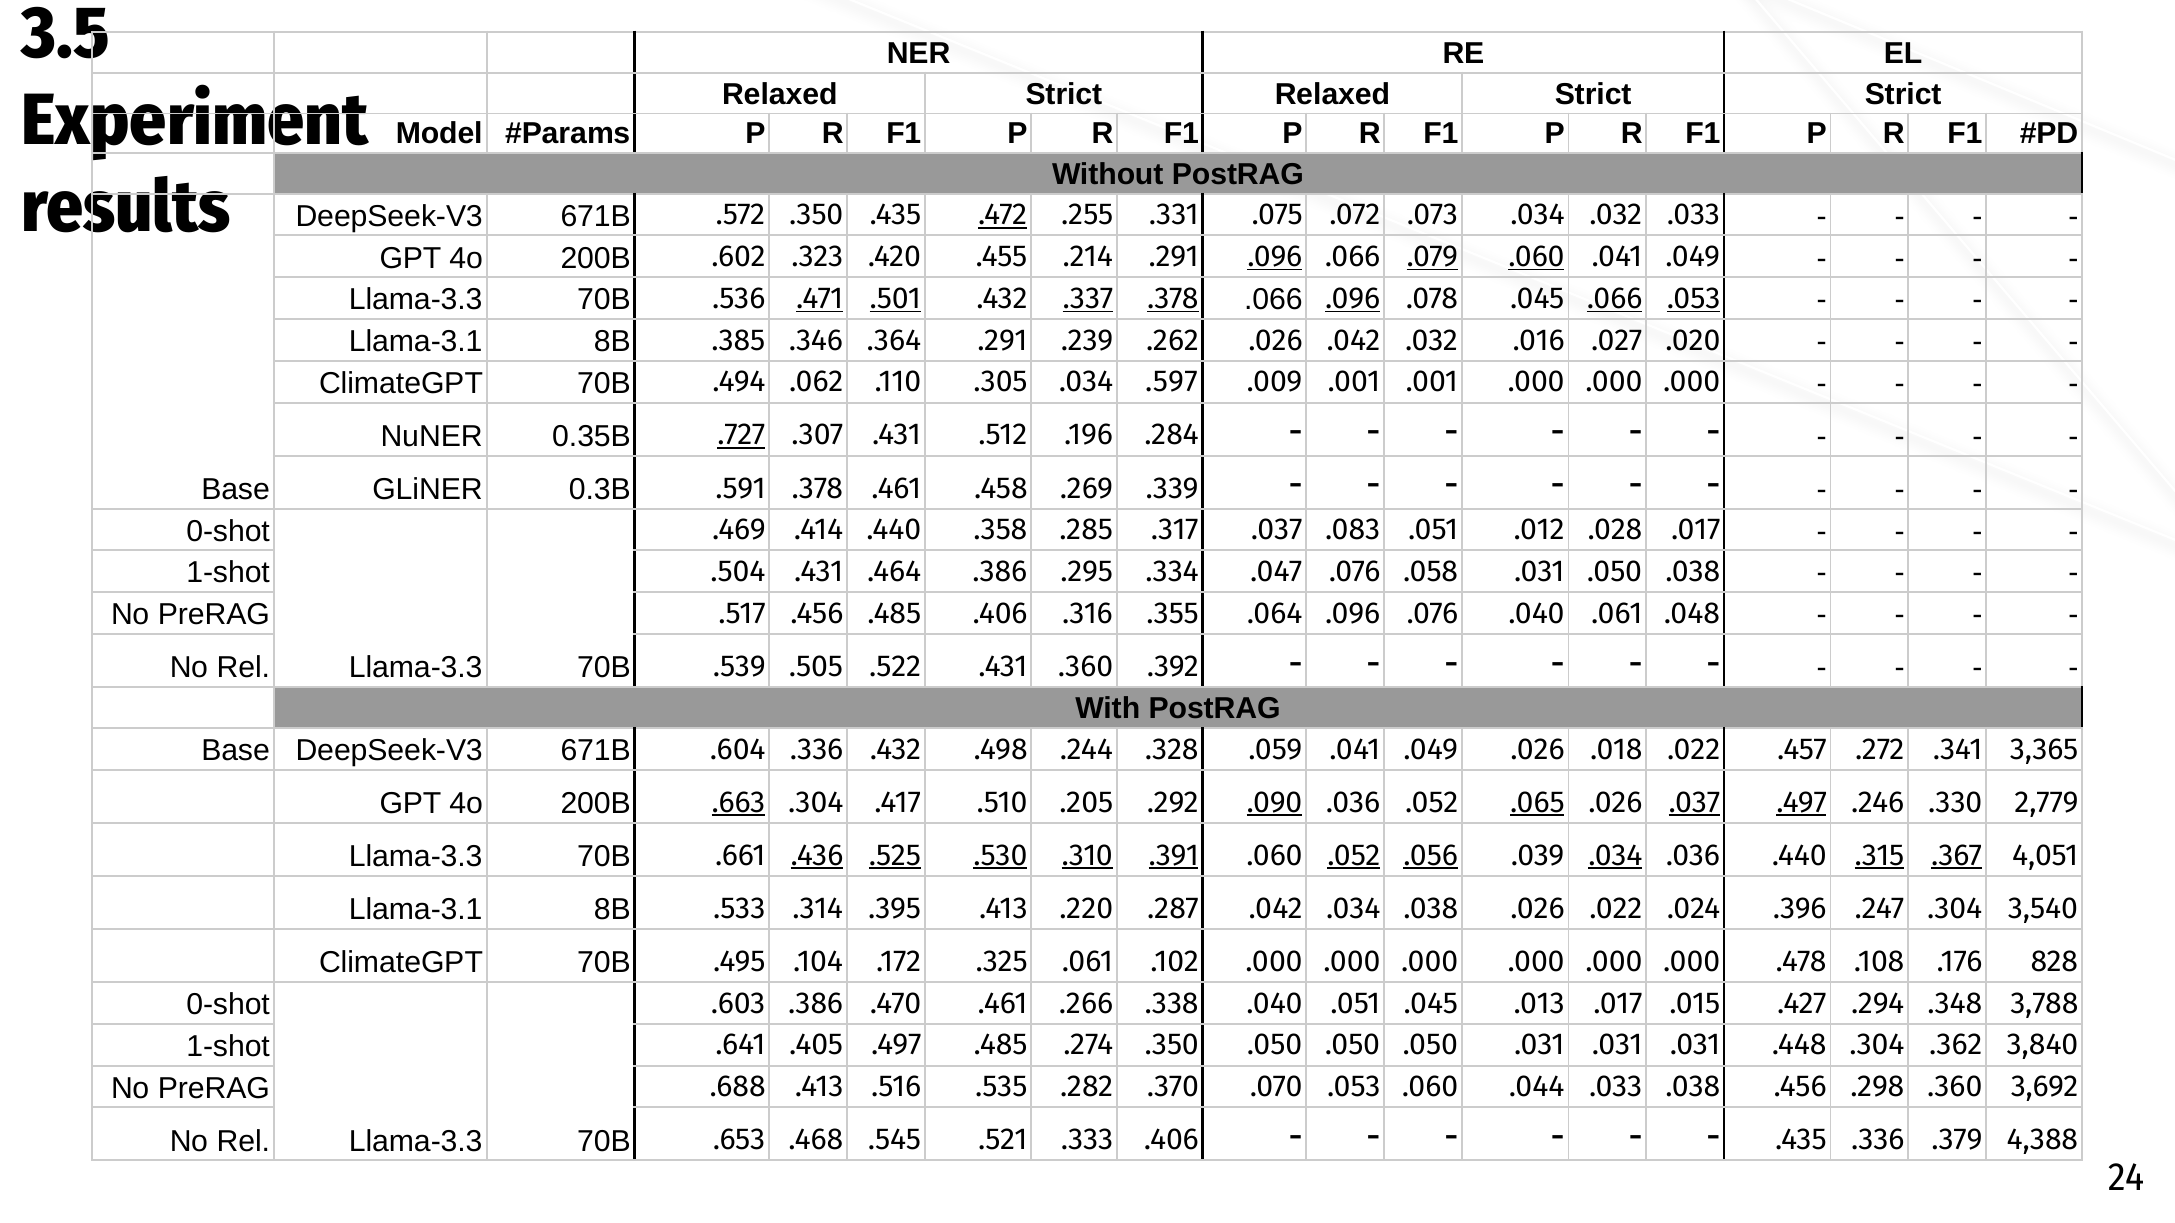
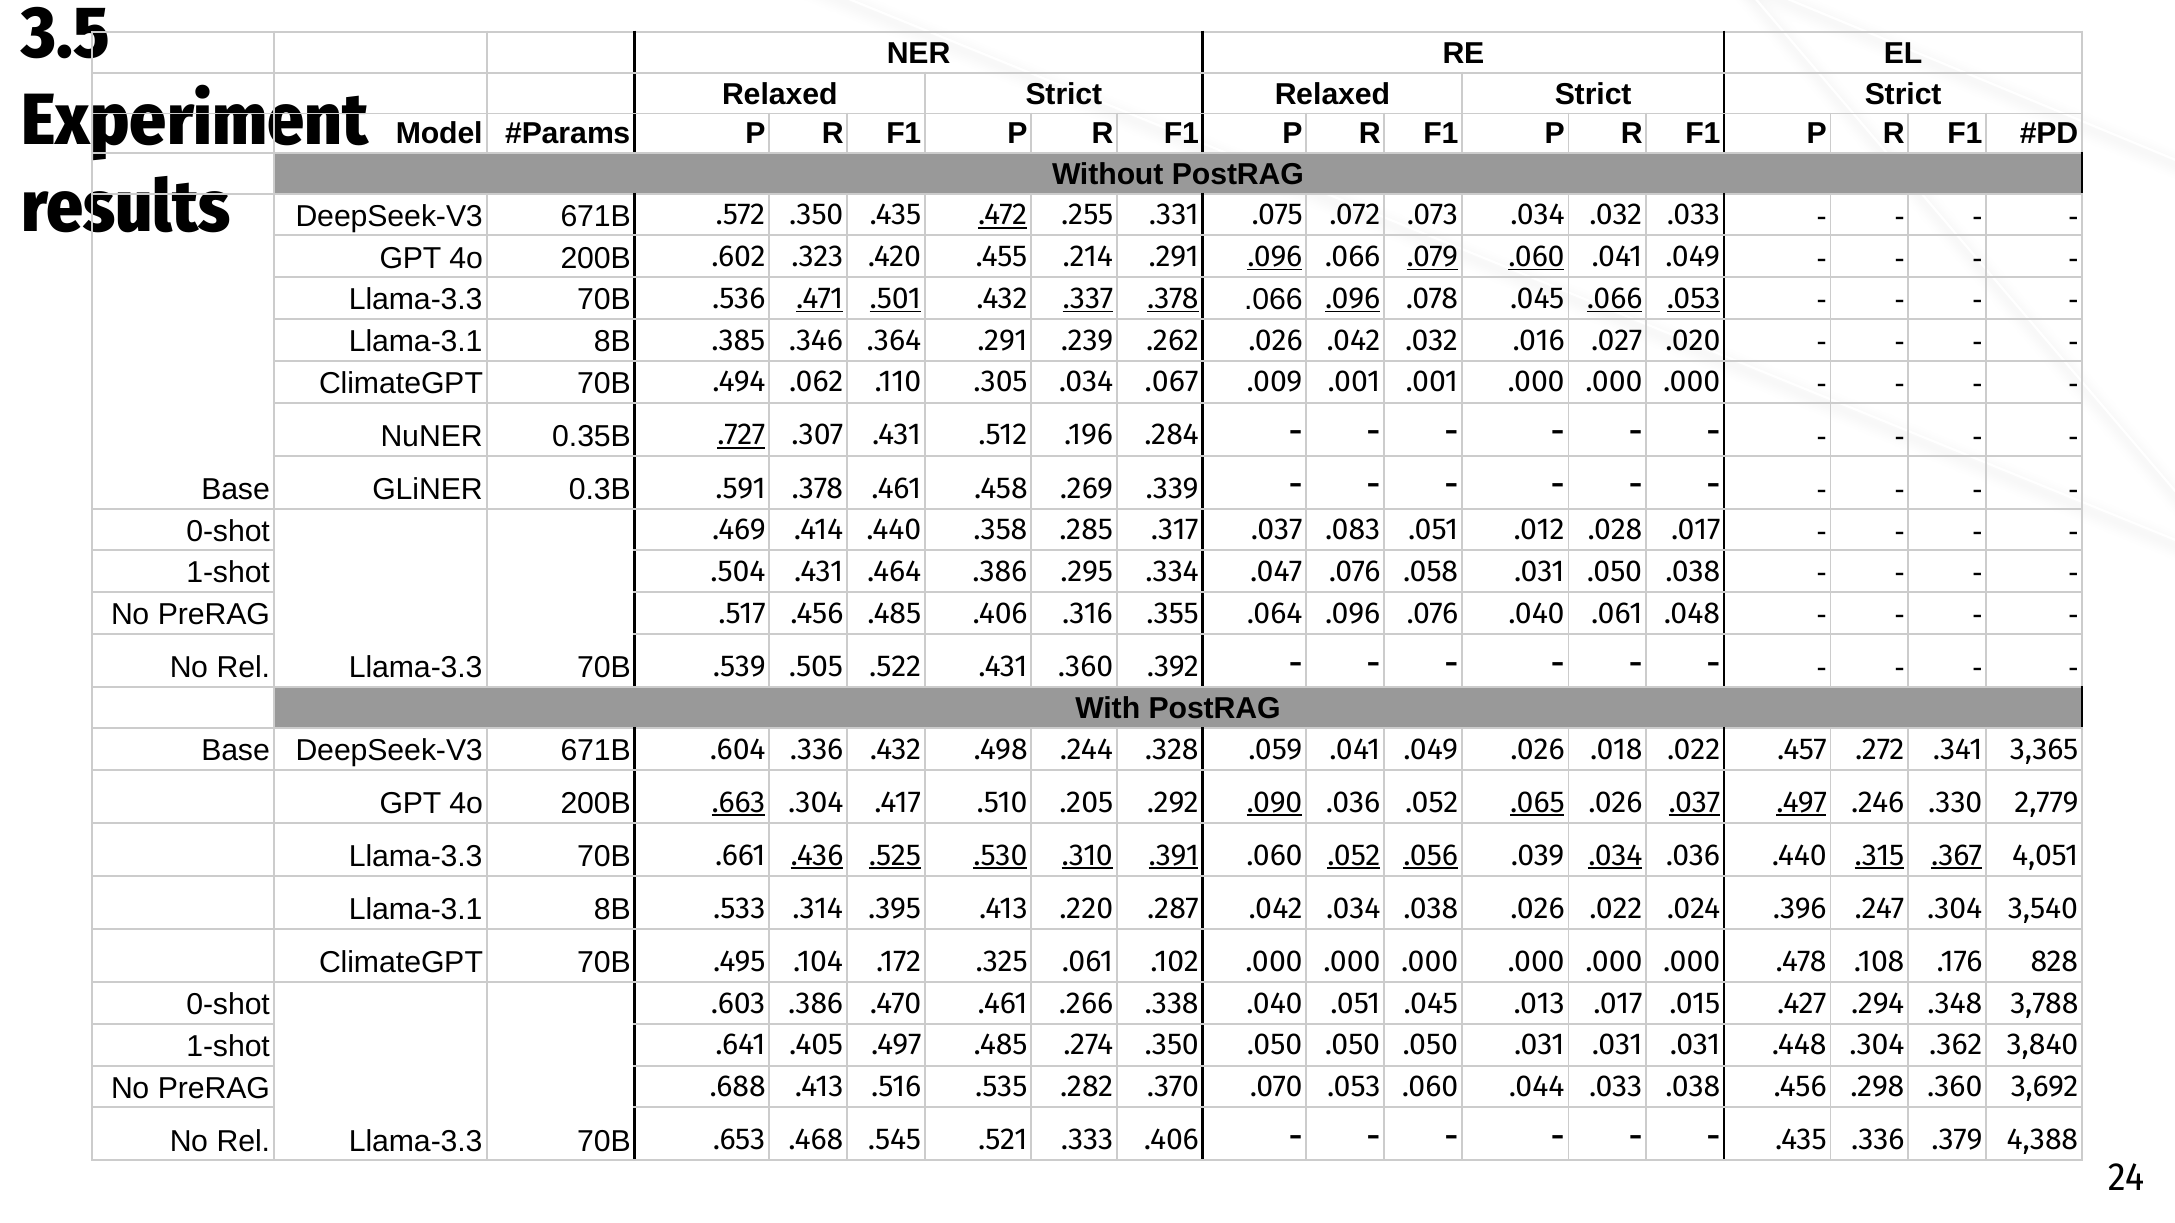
.597: .597 -> .067
